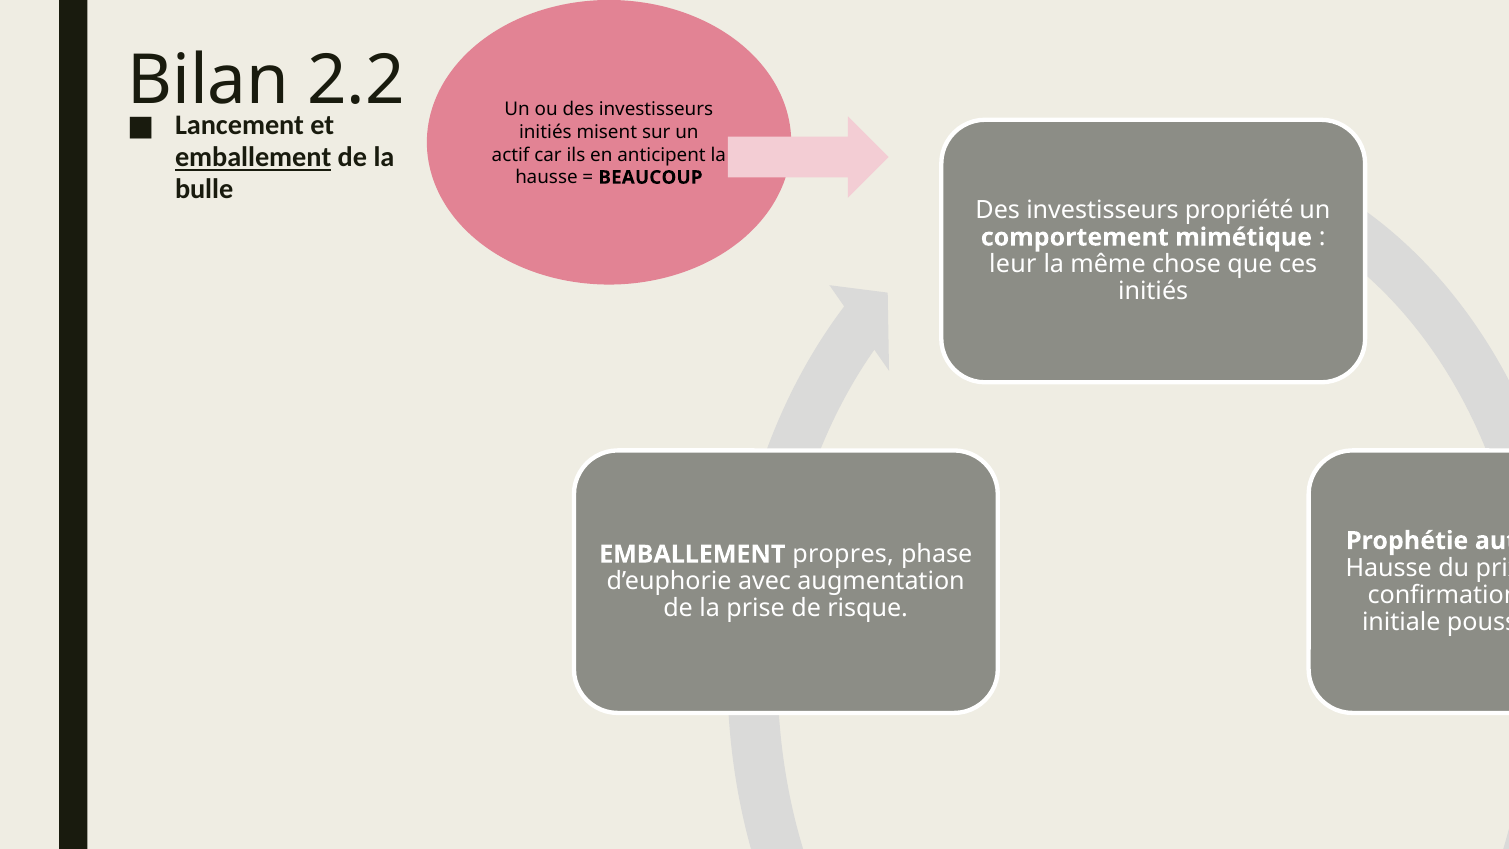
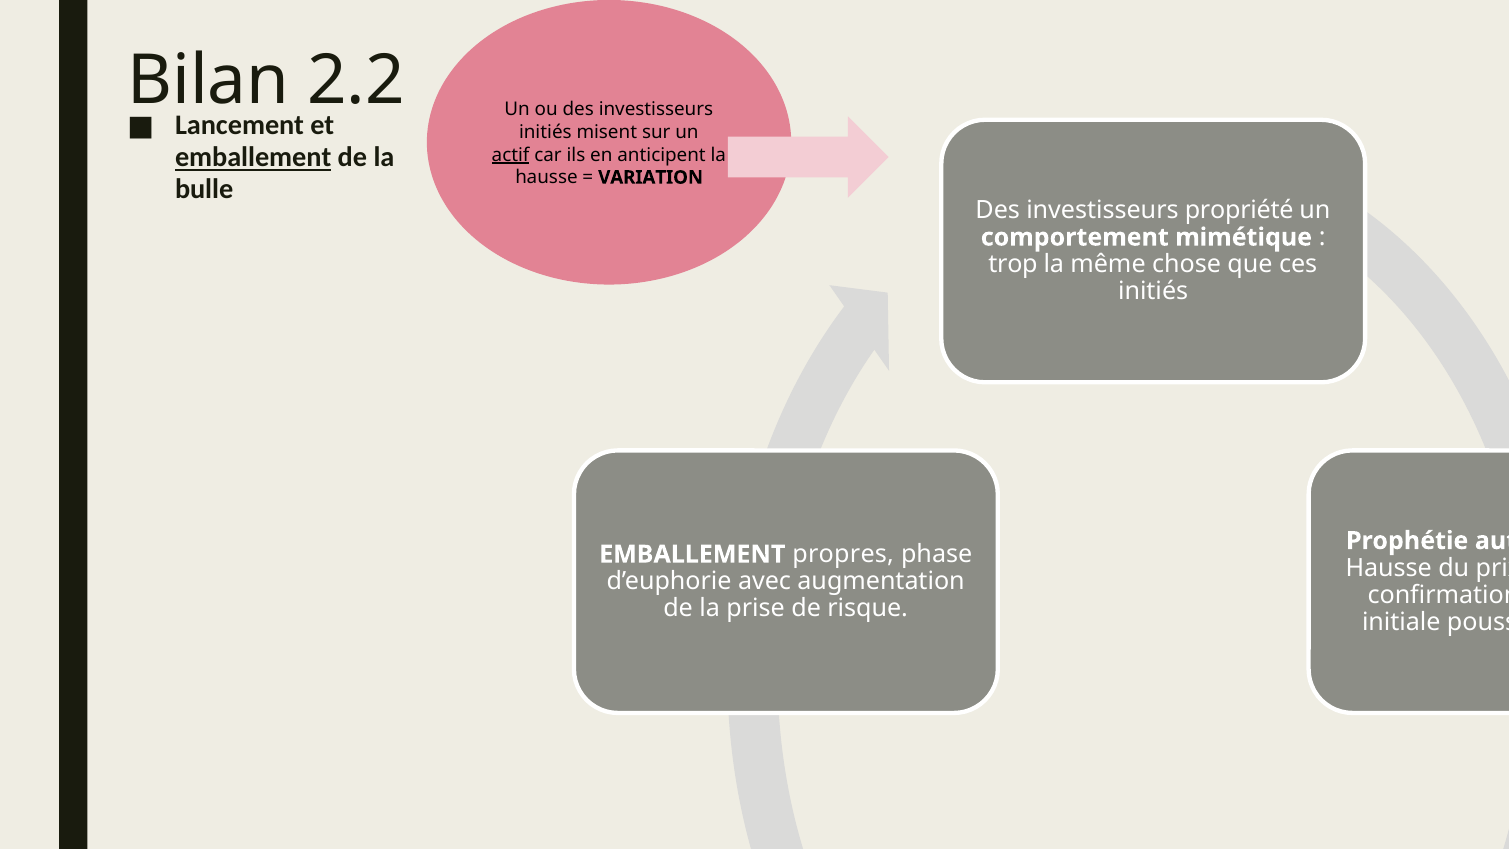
actif underline: none -> present
BEAUCOUP: BEAUCOUP -> VARIATION
leur: leur -> trop
